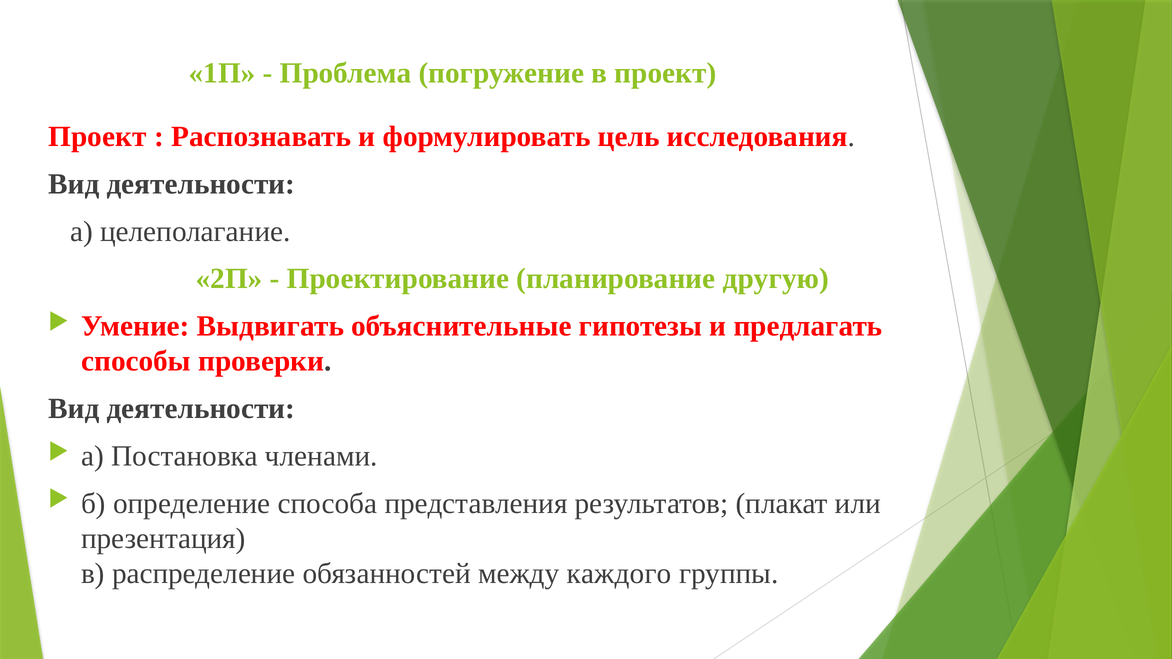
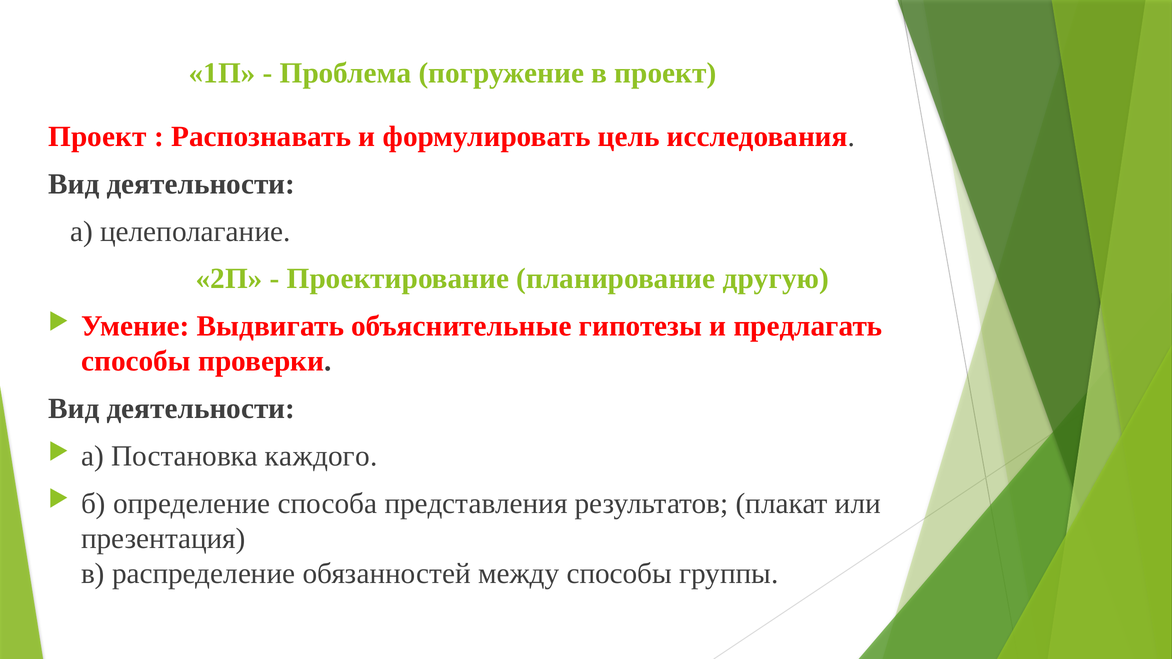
членами: членами -> каждого
между каждого: каждого -> способы
